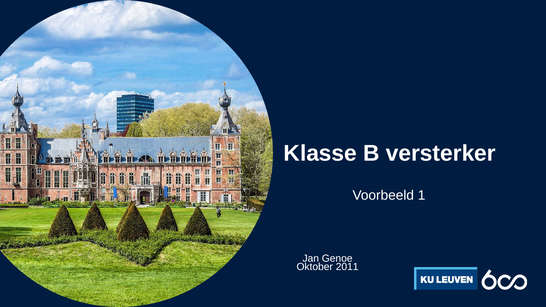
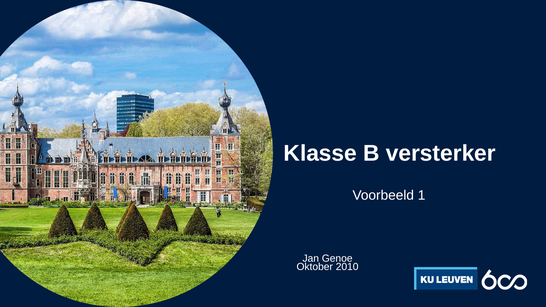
2011: 2011 -> 2010
